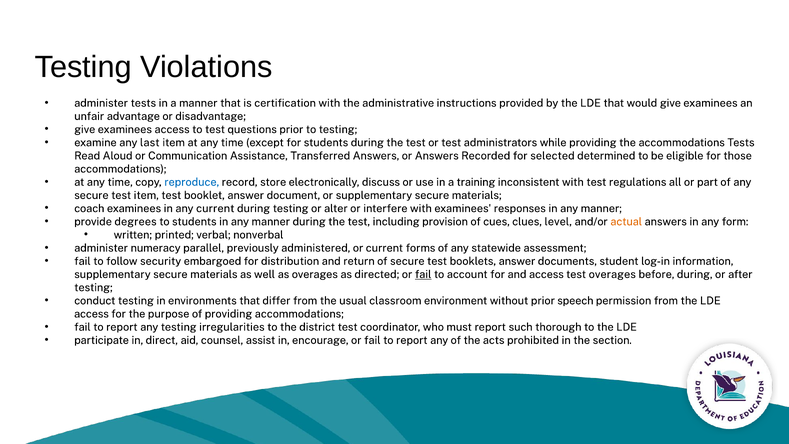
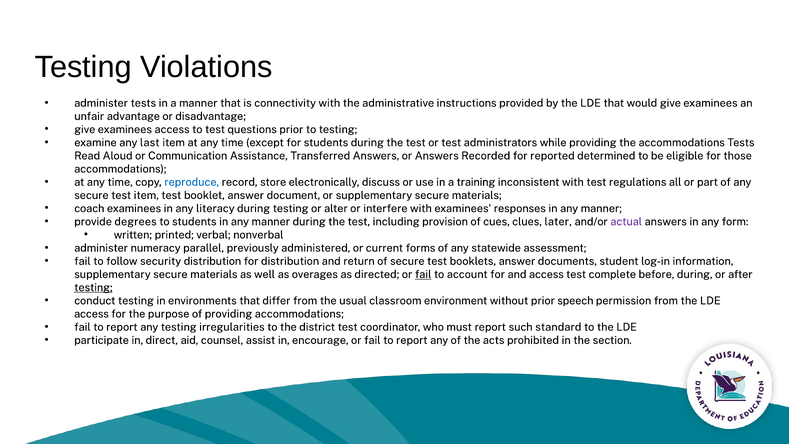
certification: certification -> connectivity
selected: selected -> reported
any current: current -> literacy
level: level -> later
actual colour: orange -> purple
security embargoed: embargoed -> distribution
test overages: overages -> complete
testing at (93, 287) underline: none -> present
thorough: thorough -> standard
